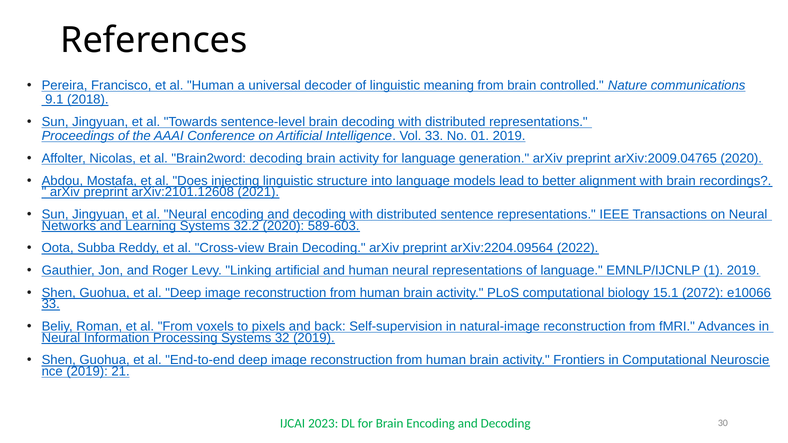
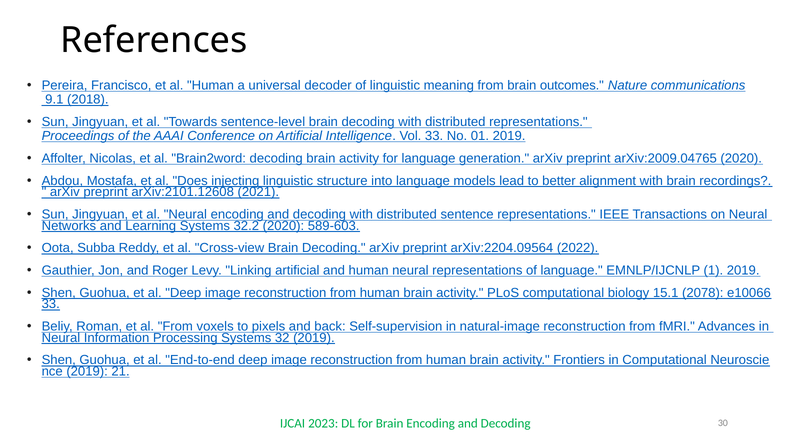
controlled: controlled -> outcomes
2072: 2072 -> 2078
